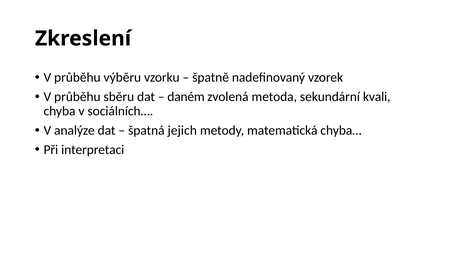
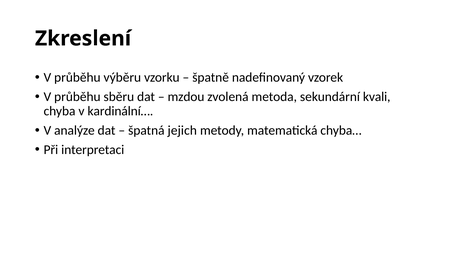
daném: daném -> mzdou
sociálních…: sociálních… -> kardinální…
